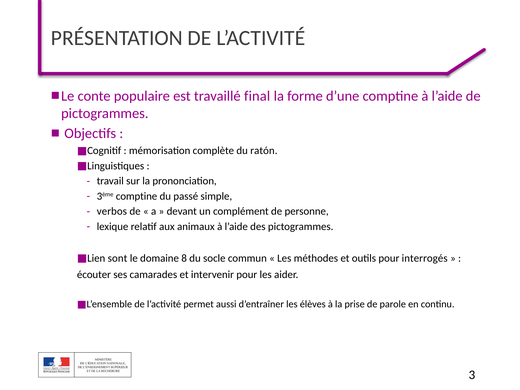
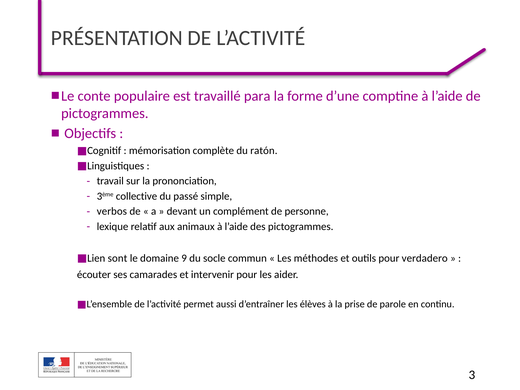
final: final -> para
3ème comptine: comptine -> collective
8: 8 -> 9
interrogés: interrogés -> verdadero
